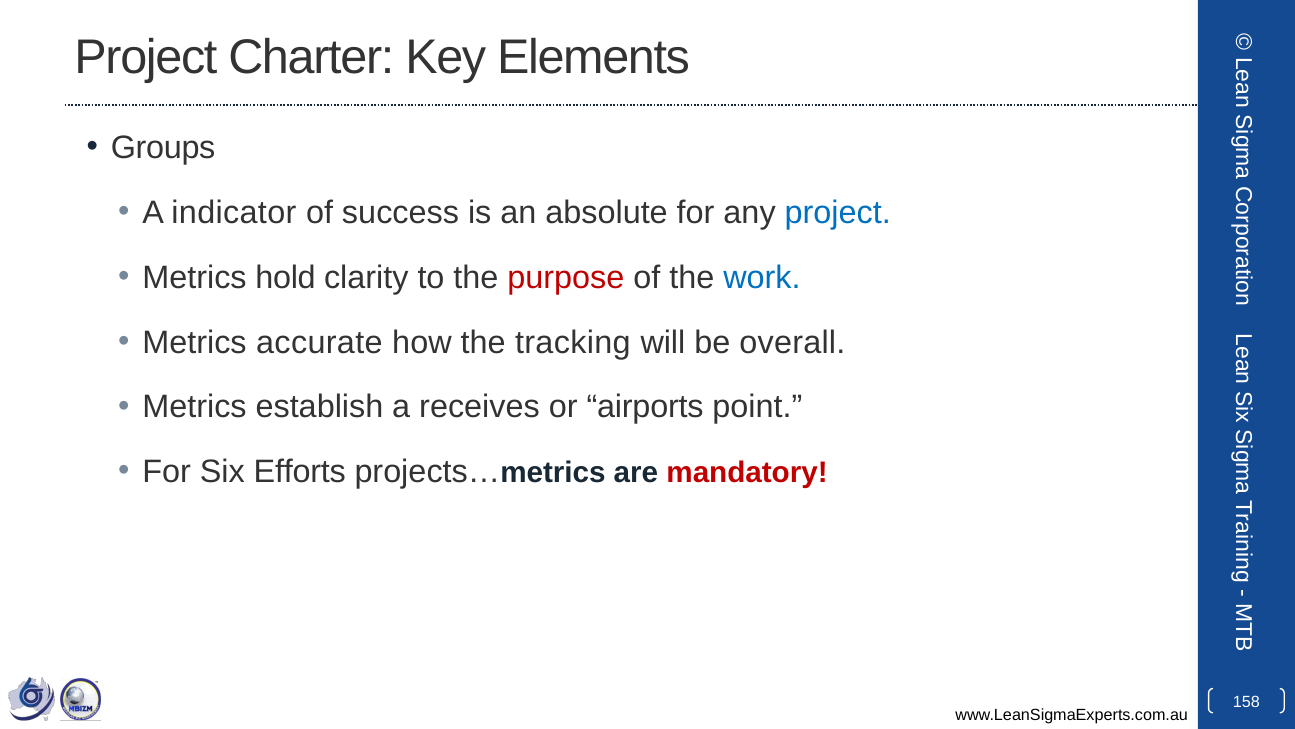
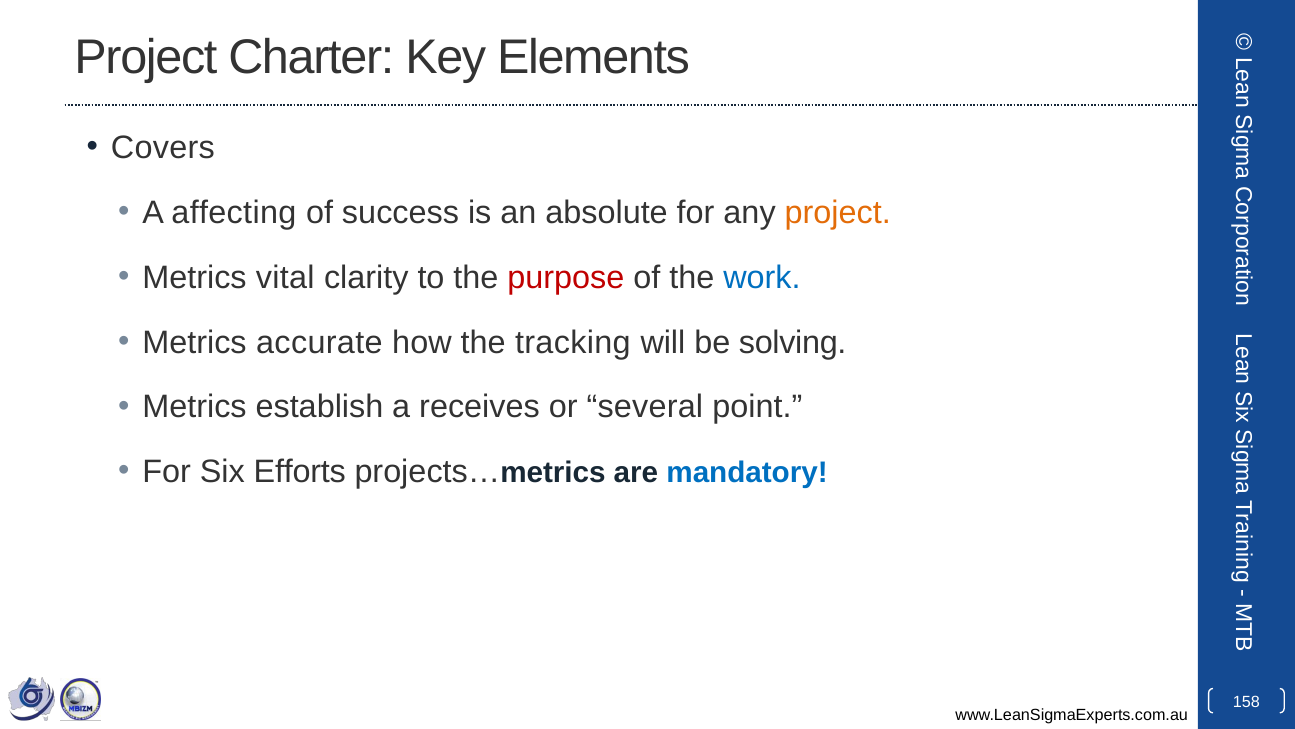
Groups: Groups -> Covers
indicator: indicator -> affecting
project at (838, 213) colour: blue -> orange
hold: hold -> vital
overall: overall -> solving
airports: airports -> several
mandatory colour: red -> blue
